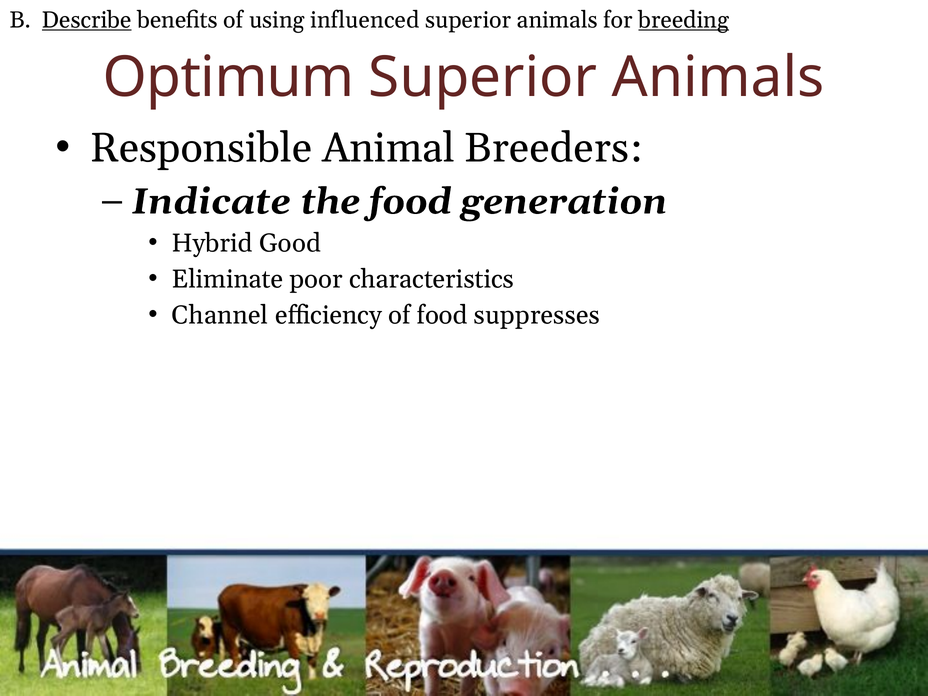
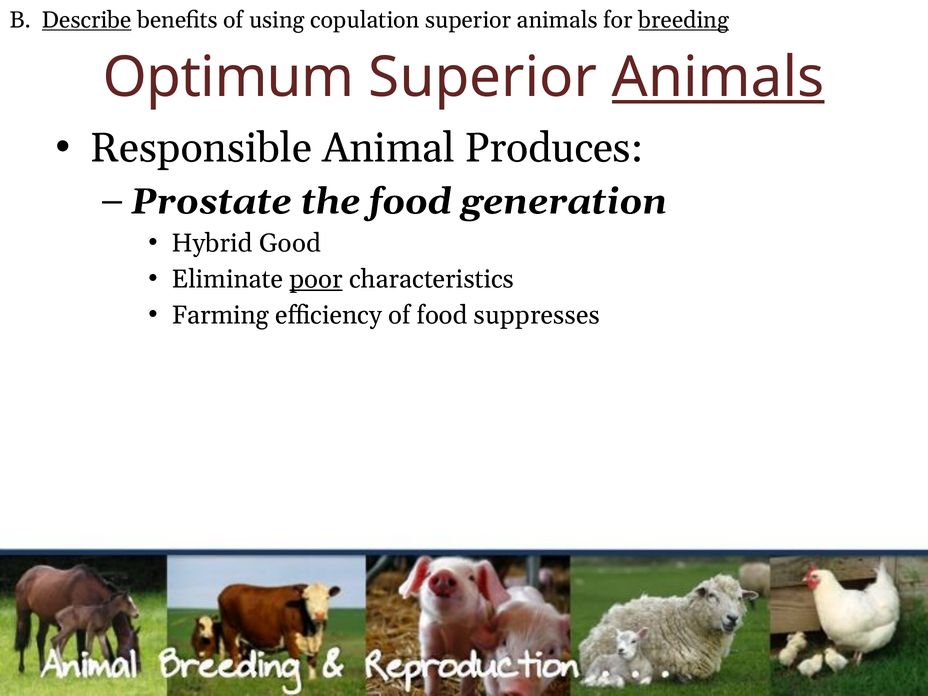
influenced: influenced -> copulation
Animals at (718, 77) underline: none -> present
Breeders: Breeders -> Produces
Indicate: Indicate -> Prostate
poor underline: none -> present
Channel: Channel -> Farming
